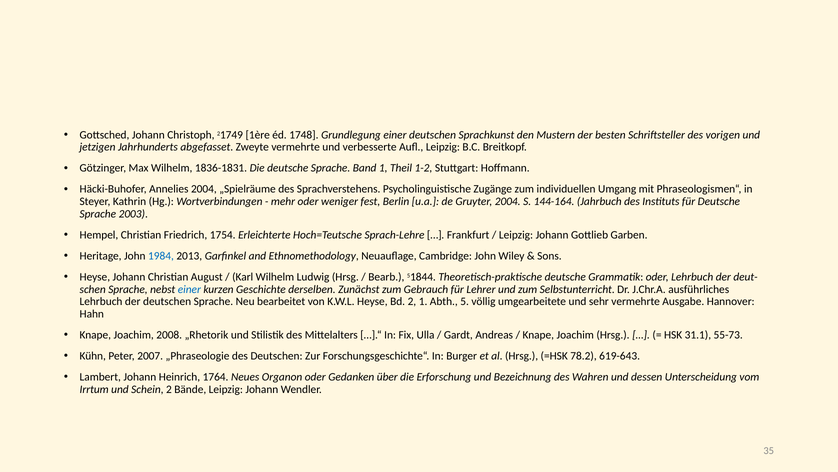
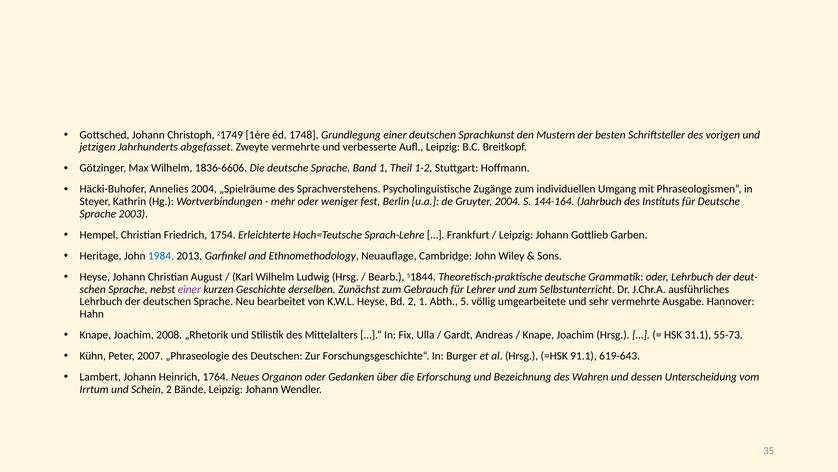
1836-1831: 1836-1831 -> 1836-6606
einer at (189, 289) colour: blue -> purple
78.2: 78.2 -> 91.1
